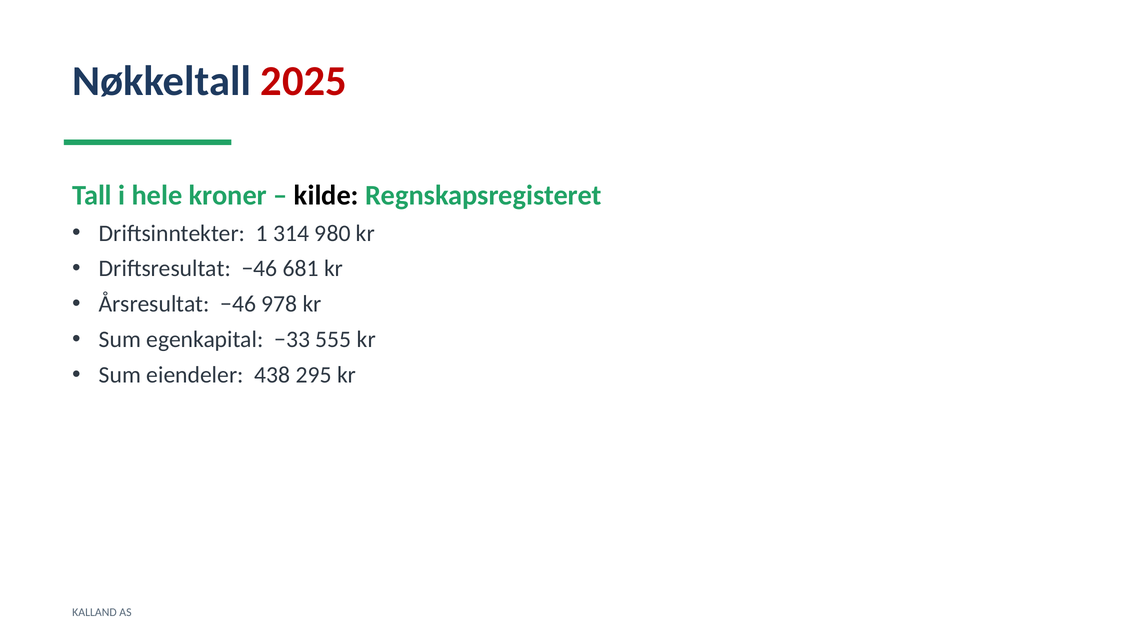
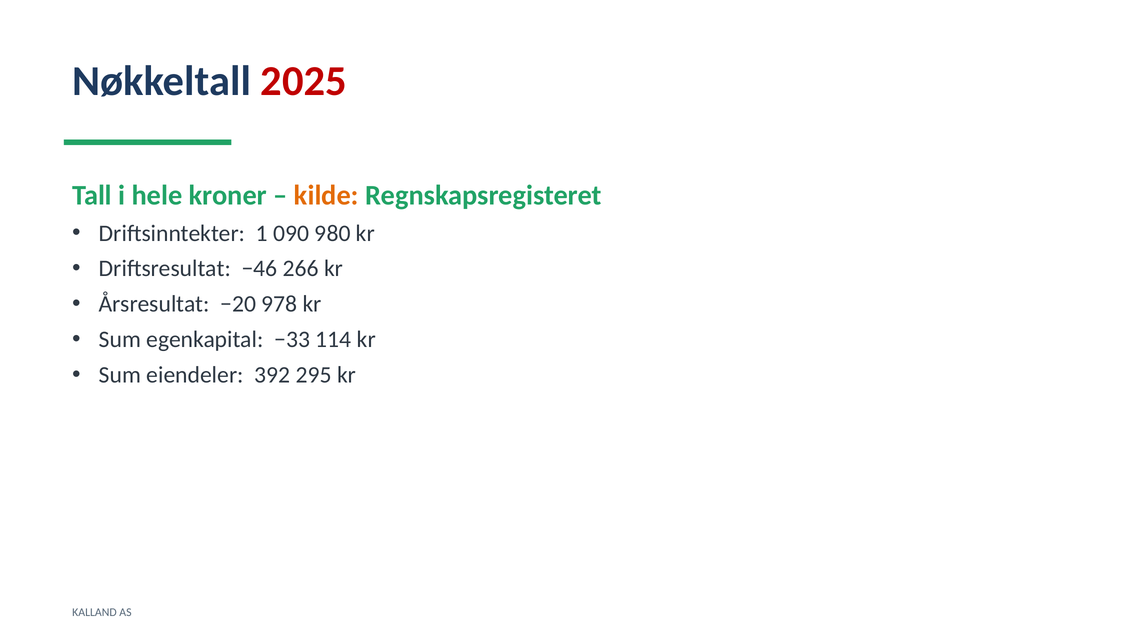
kilde colour: black -> orange
314: 314 -> 090
681: 681 -> 266
Årsresultat −46: −46 -> −20
555: 555 -> 114
438: 438 -> 392
